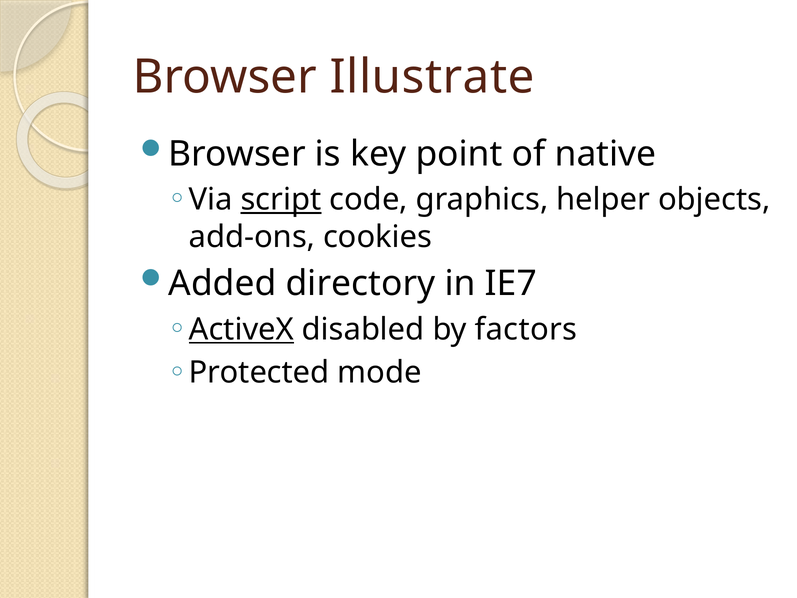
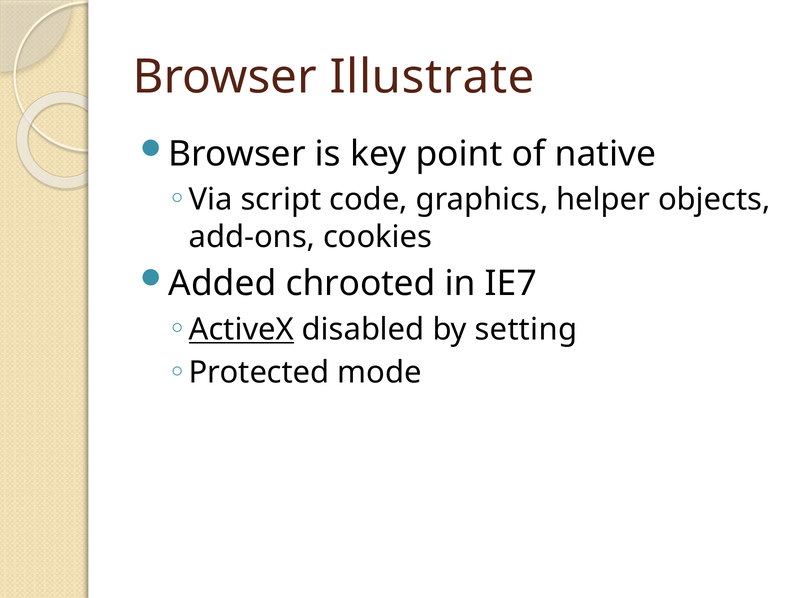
script underline: present -> none
directory: directory -> chrooted
factors: factors -> setting
